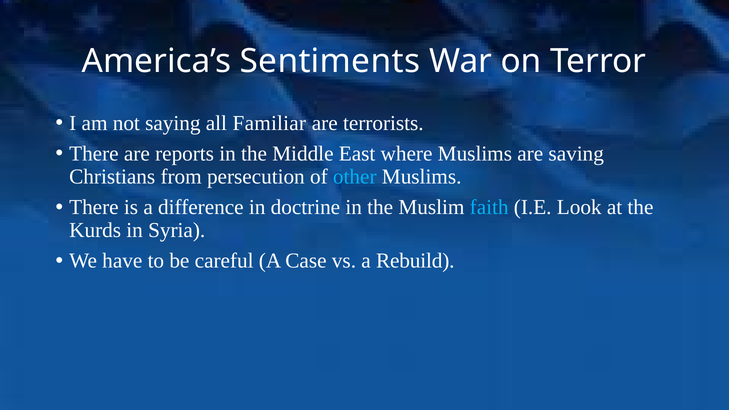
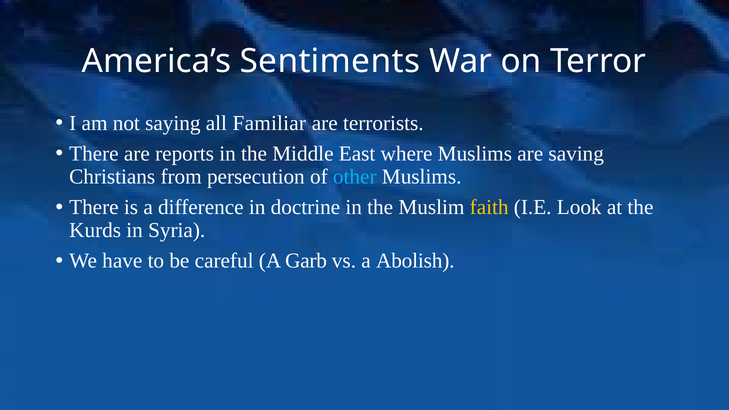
faith colour: light blue -> yellow
Case: Case -> Garb
Rebuild: Rebuild -> Abolish
